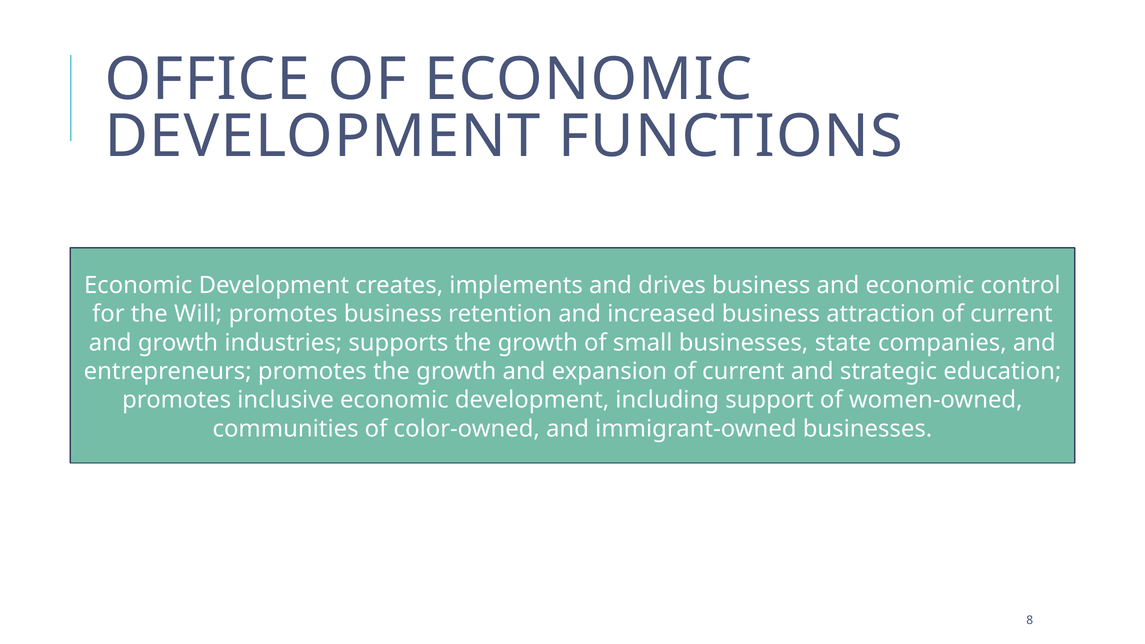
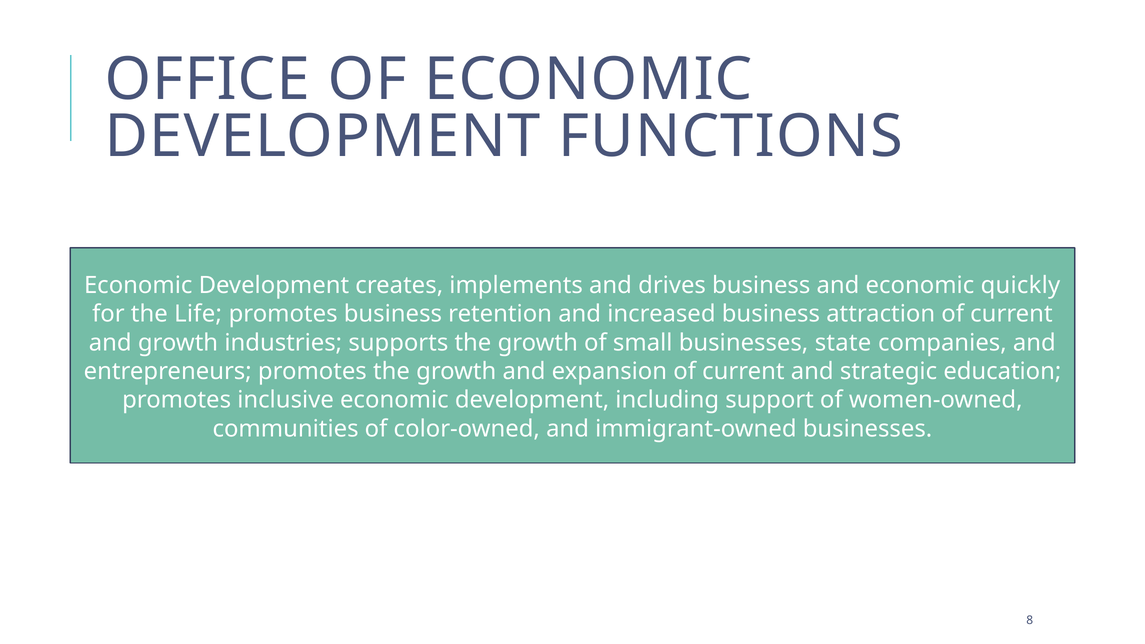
control: control -> quickly
Will: Will -> Life
